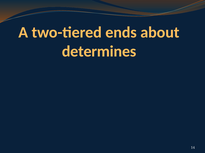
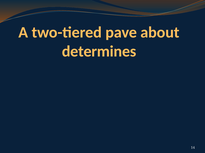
ends: ends -> pave
